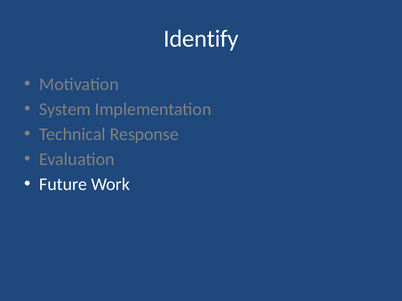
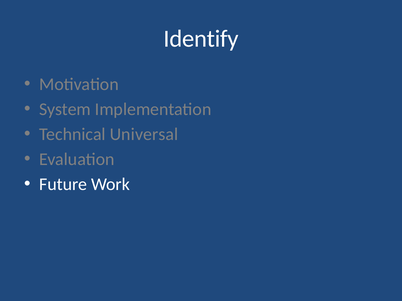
Response: Response -> Universal
